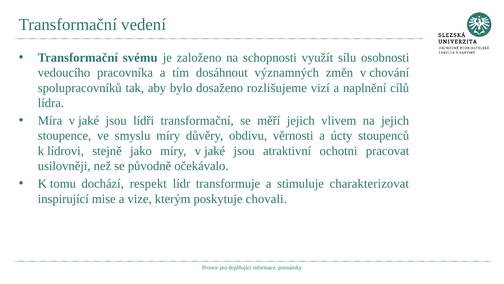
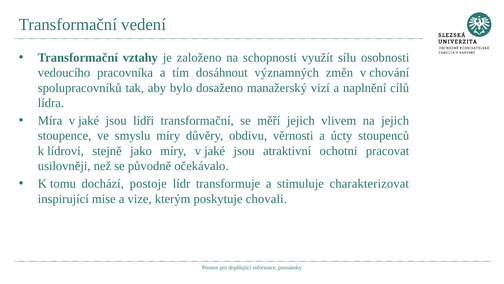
svému: svému -> vztahy
rozlišujeme: rozlišujeme -> manažerský
respekt: respekt -> postoje
